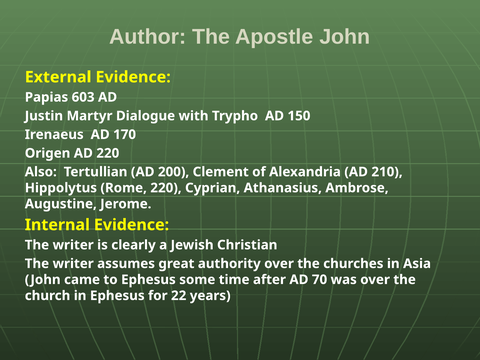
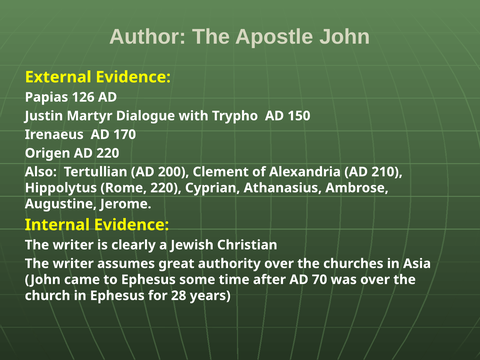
603: 603 -> 126
22: 22 -> 28
